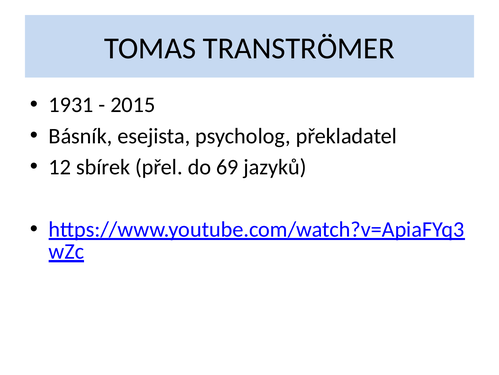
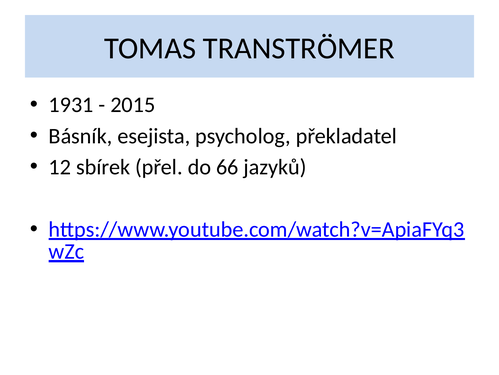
69: 69 -> 66
